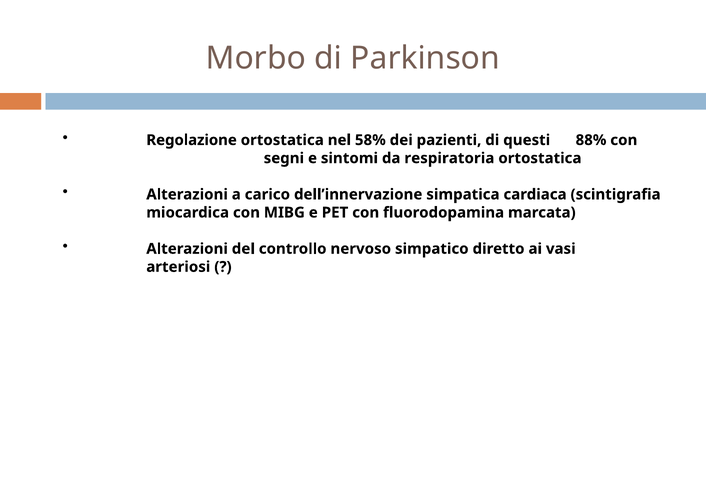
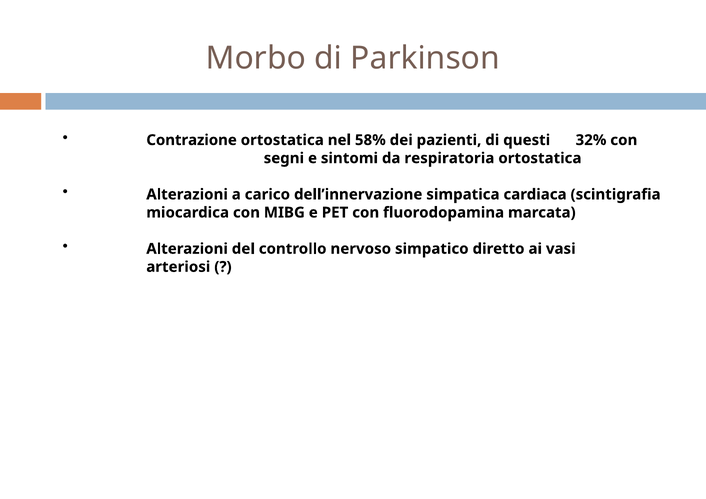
Regolazione: Regolazione -> Contrazione
88%: 88% -> 32%
